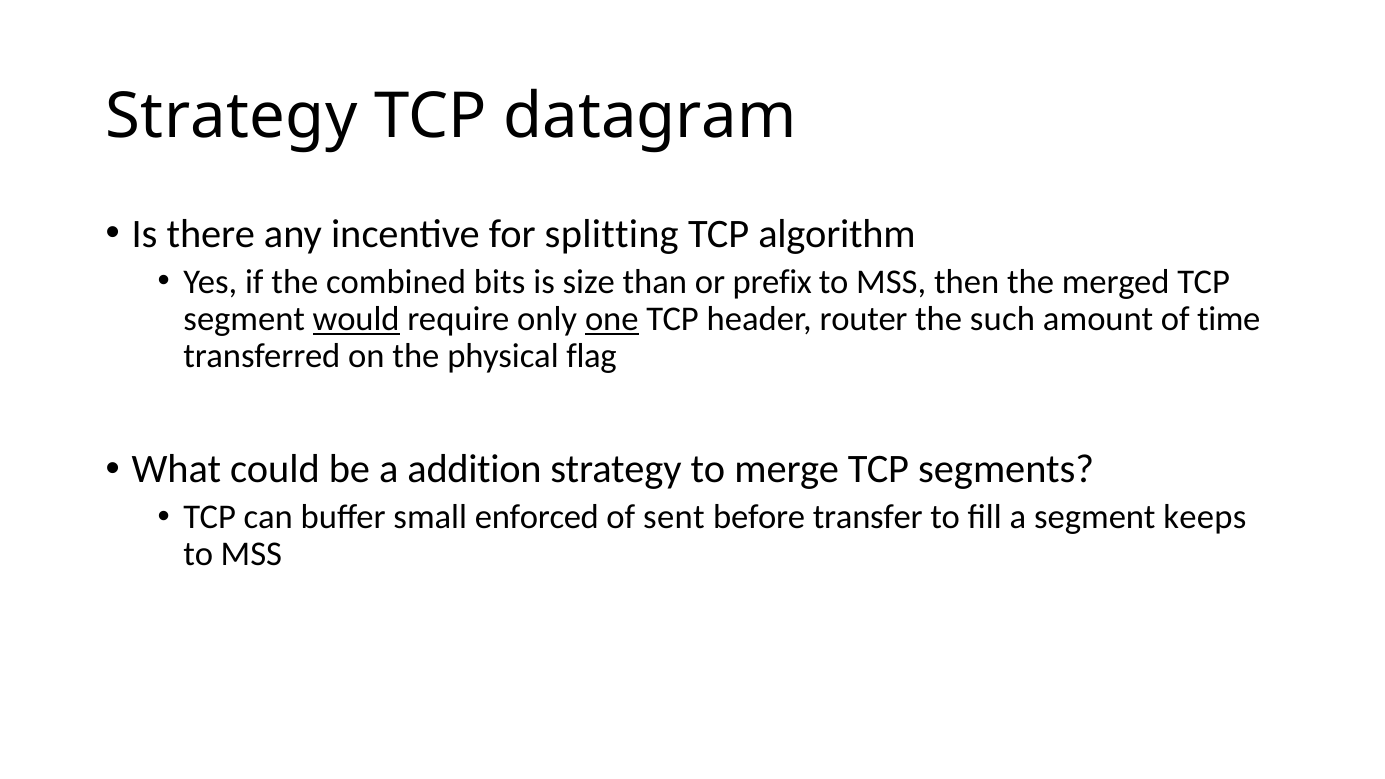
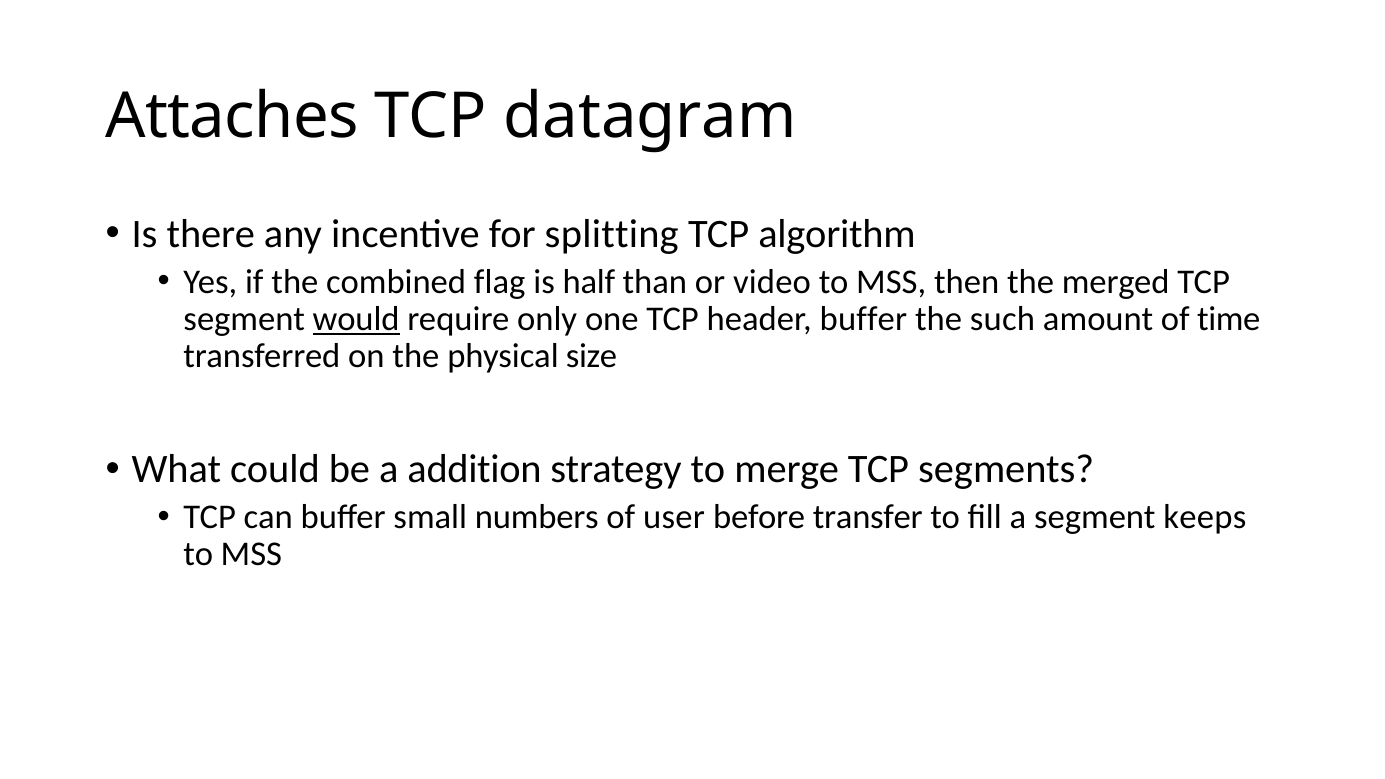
Strategy at (232, 116): Strategy -> Attaches
bits: bits -> flag
size: size -> half
prefix: prefix -> video
one underline: present -> none
header router: router -> buffer
flag: flag -> size
enforced: enforced -> numbers
sent: sent -> user
